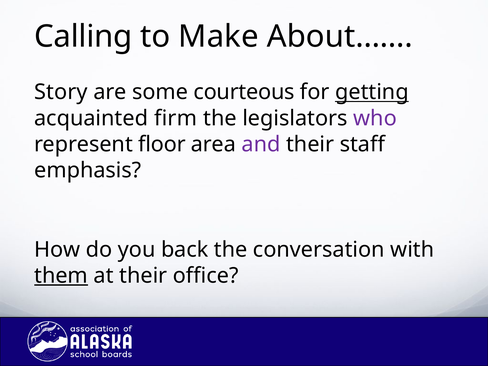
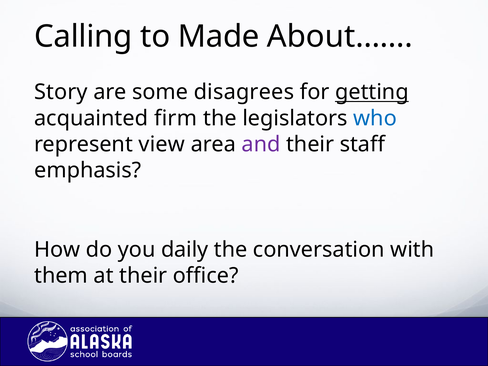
Make: Make -> Made
courteous: courteous -> disagrees
who colour: purple -> blue
floor: floor -> view
back: back -> daily
them underline: present -> none
